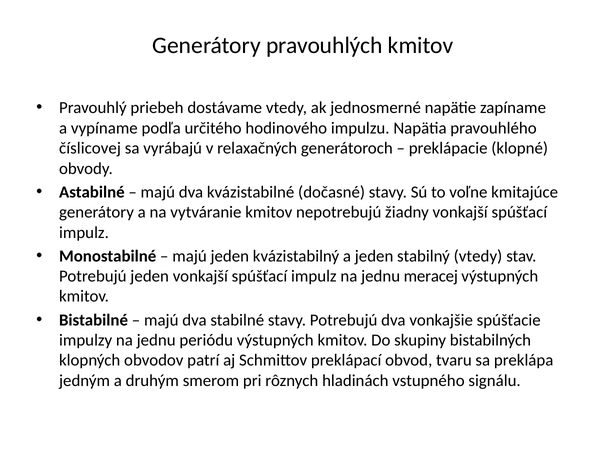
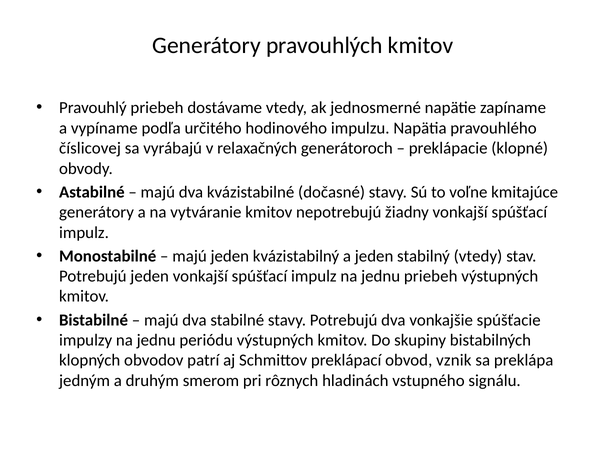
jednu meracej: meracej -> priebeh
tvaru: tvaru -> vznik
